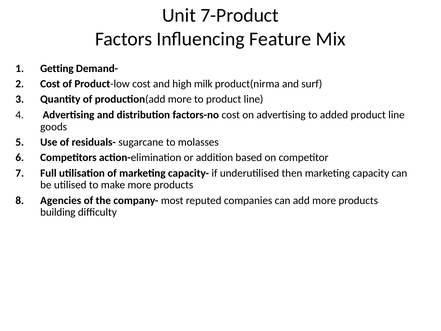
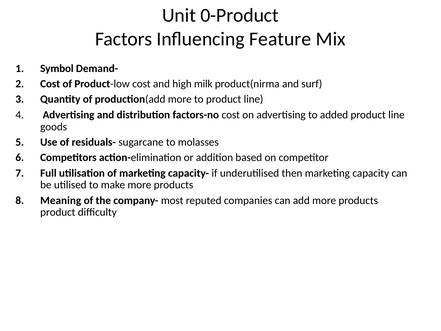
7-Product: 7-Product -> 0-Product
Getting: Getting -> Symbol
Agencies: Agencies -> Meaning
building at (58, 212): building -> product
